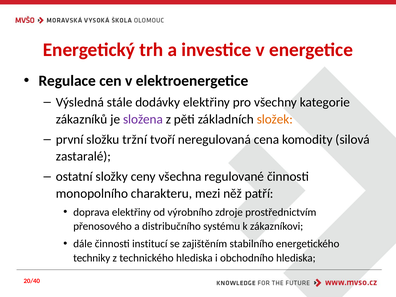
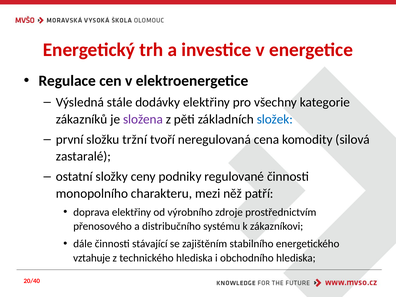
složek colour: orange -> blue
všechna: všechna -> podniky
institucí: institucí -> stávající
techniky: techniky -> vztahuje
